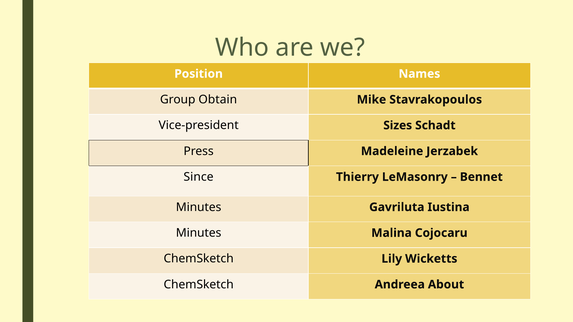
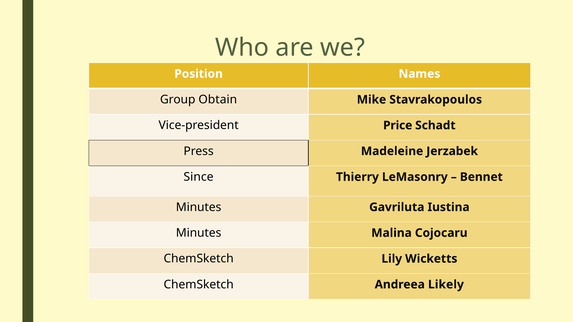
Sizes: Sizes -> Price
About: About -> Likely
